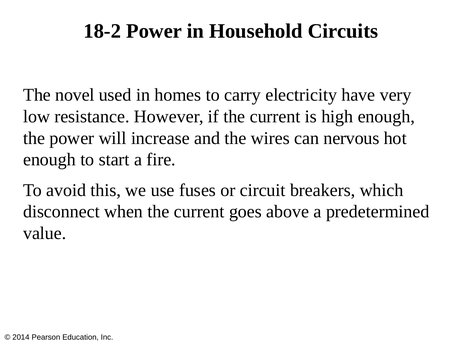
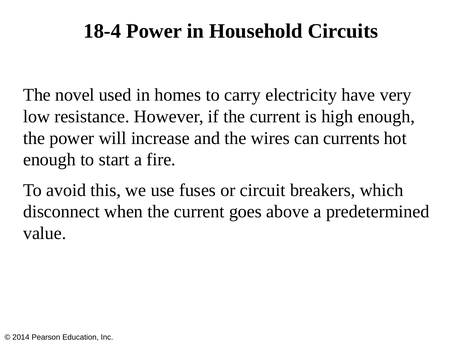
18-2: 18-2 -> 18-4
nervous: nervous -> currents
